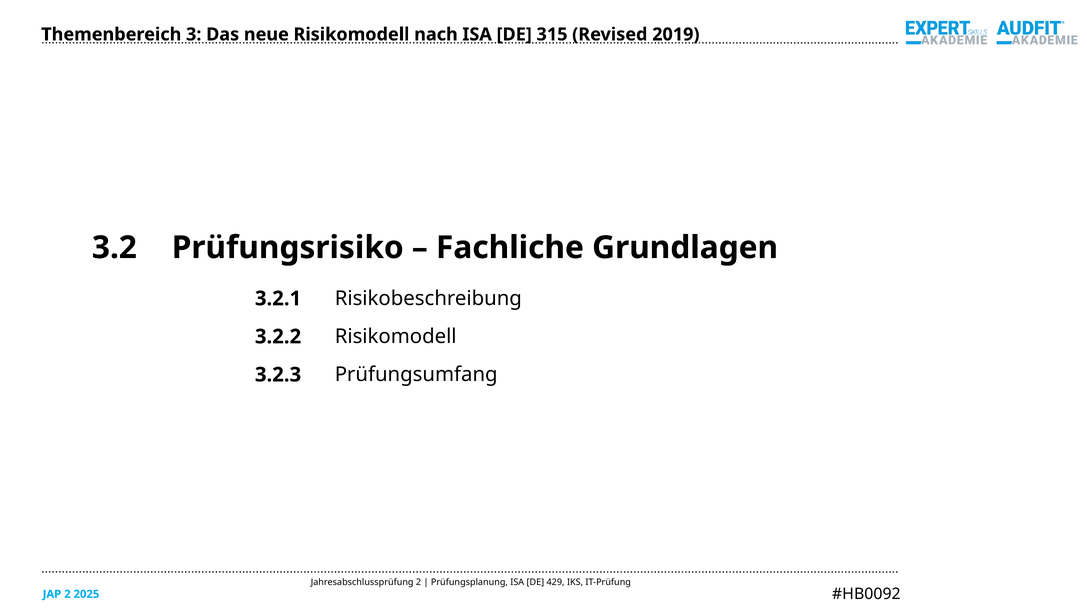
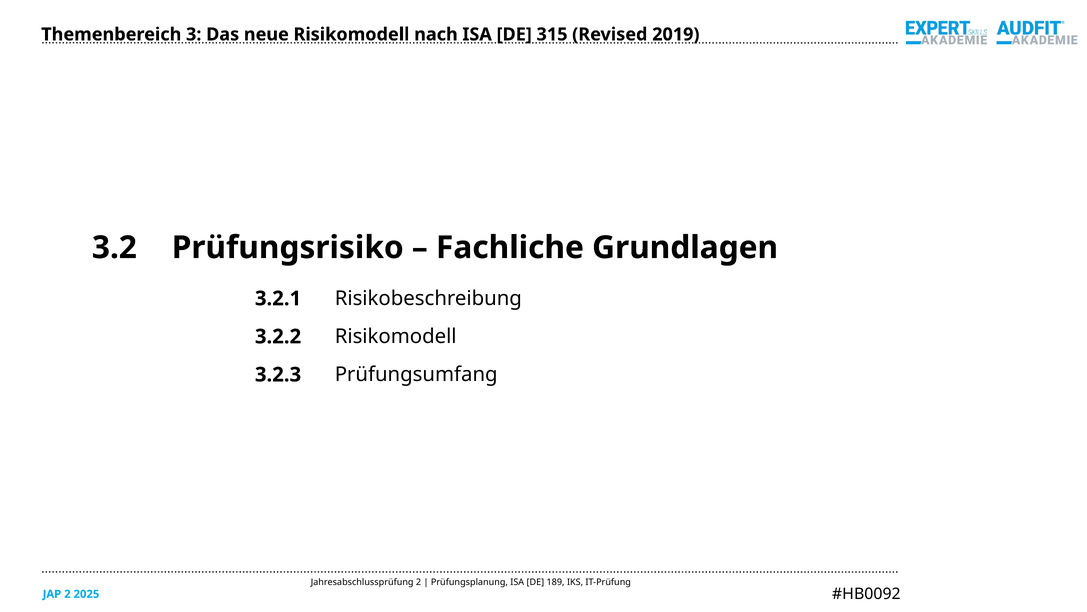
429: 429 -> 189
